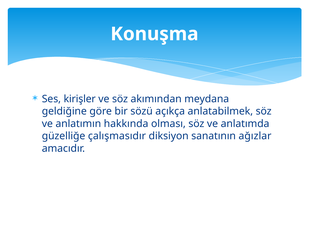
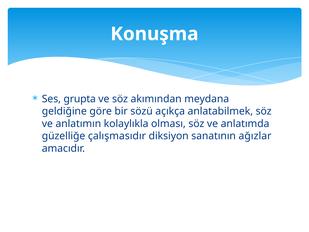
kirişler: kirişler -> grupta
hakkında: hakkında -> kolaylıkla
